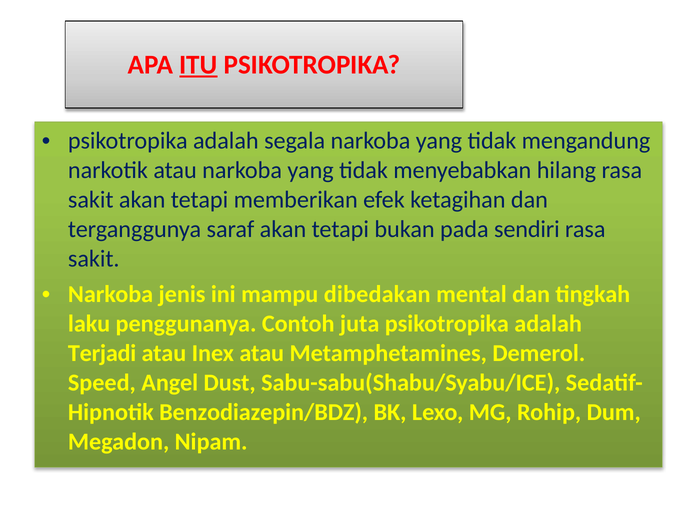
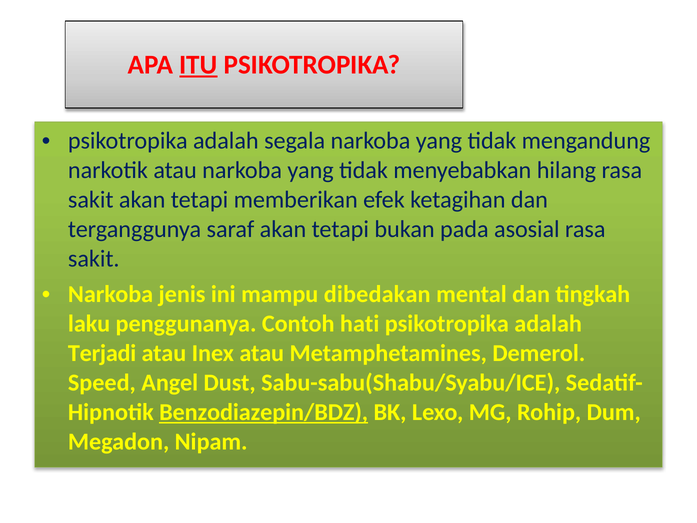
sendiri: sendiri -> asosial
juta: juta -> hati
Benzodiazepin/BDZ underline: none -> present
